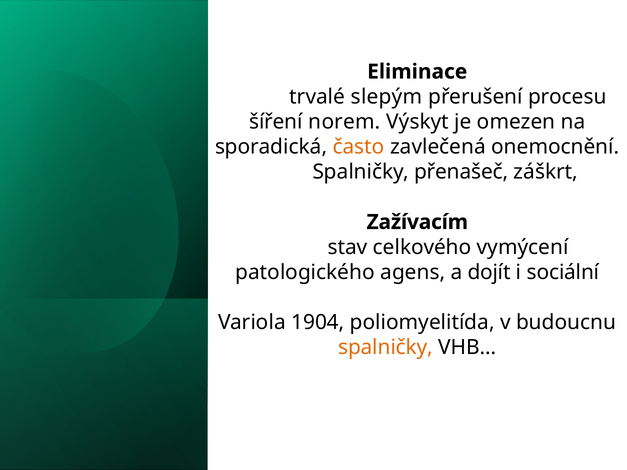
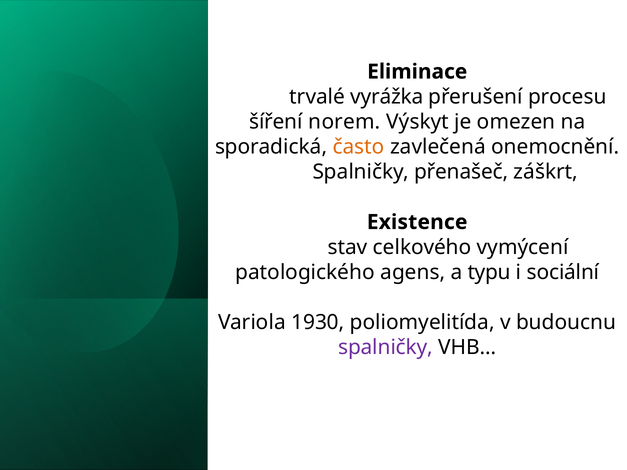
slepým: slepým -> vyrážka
Zažívacím: Zažívacím -> Existence
dojít: dojít -> typu
1904: 1904 -> 1930
spalničky at (386, 348) colour: orange -> purple
